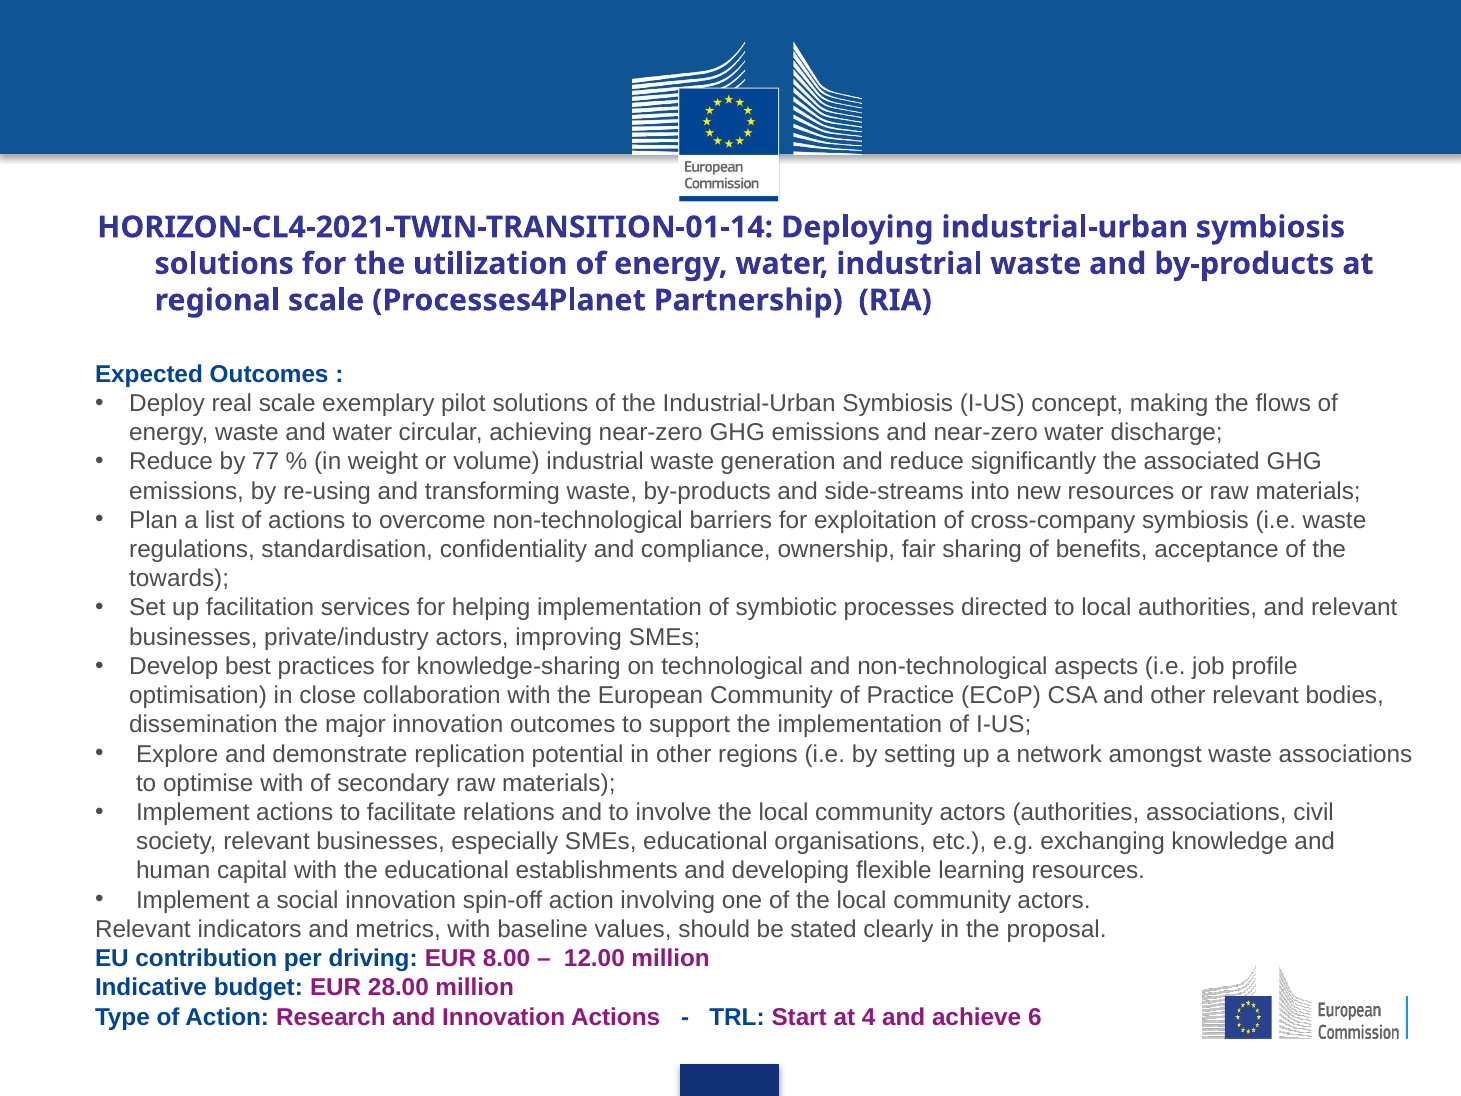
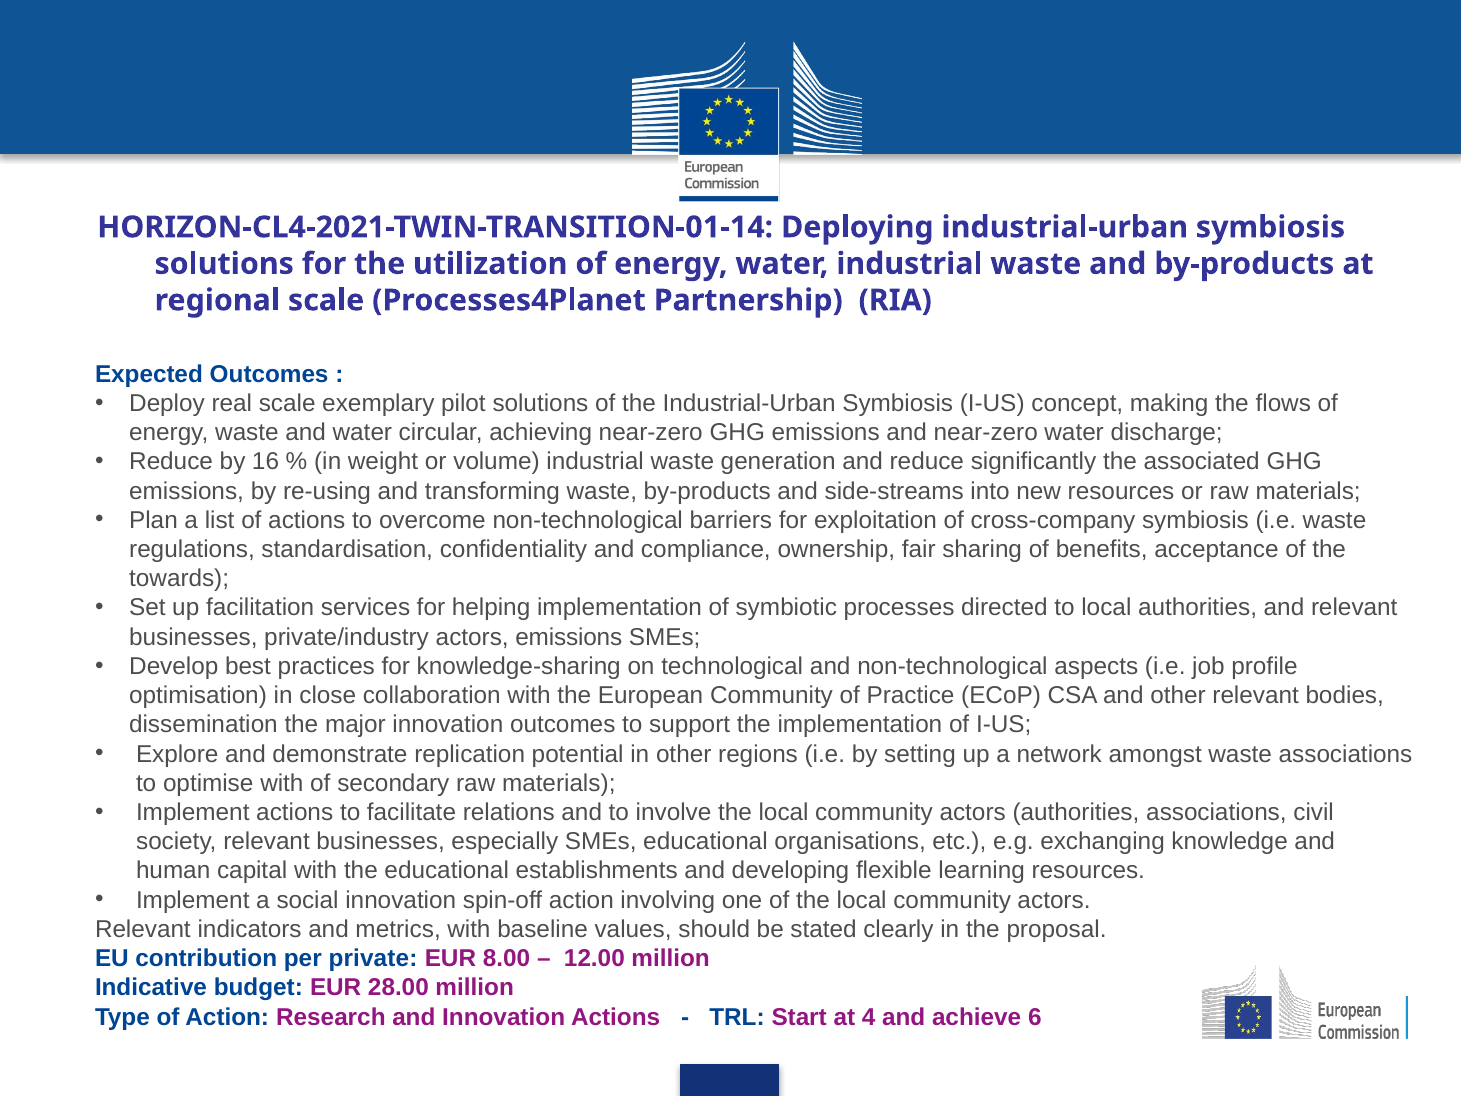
77: 77 -> 16
actors improving: improving -> emissions
driving: driving -> private
